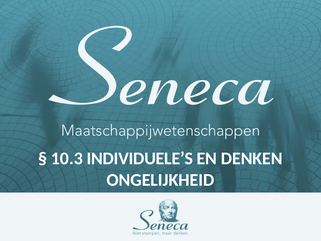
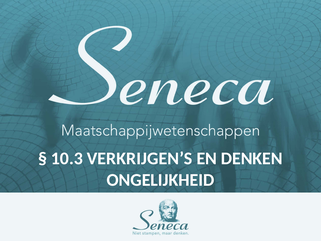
INDIVIDUELE’S: INDIVIDUELE’S -> VERKRIJGEN’S
